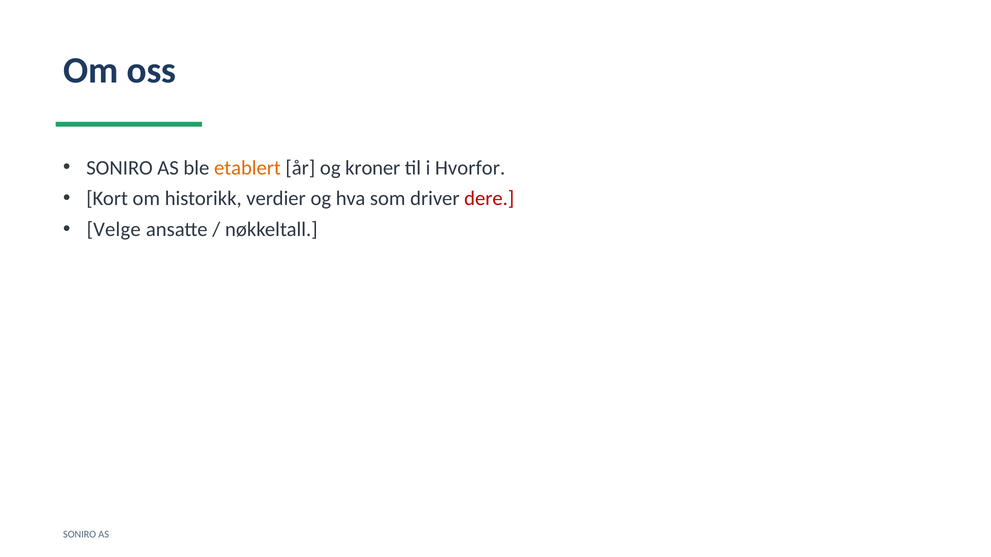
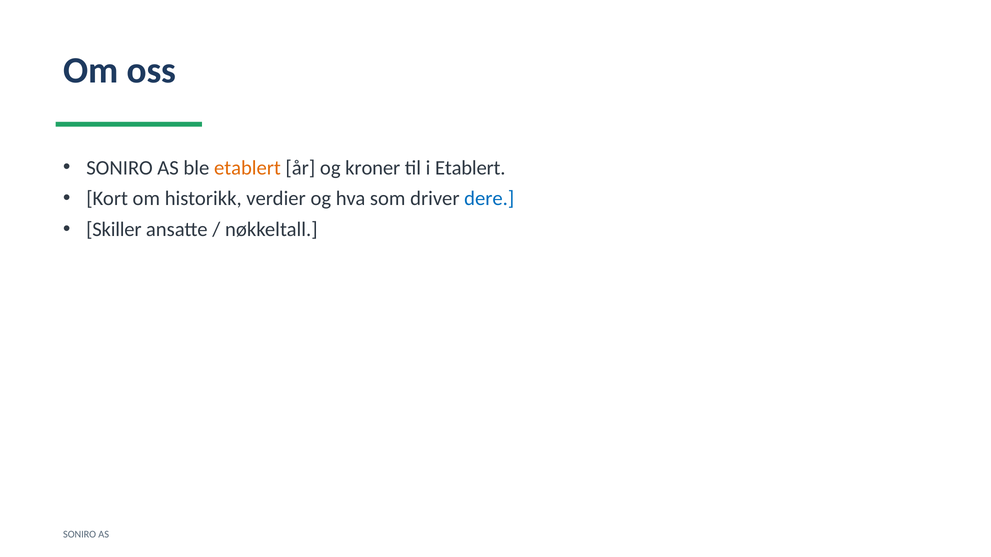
i Hvorfor: Hvorfor -> Etablert
dere colour: red -> blue
Velge: Velge -> Skiller
